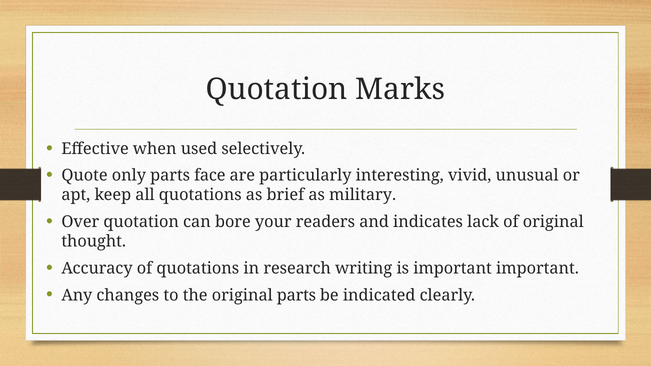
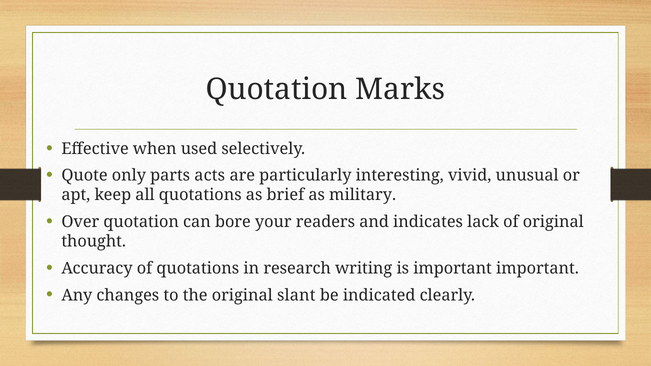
face: face -> acts
original parts: parts -> slant
